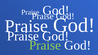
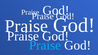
Praise at (45, 45) colour: light green -> light blue
